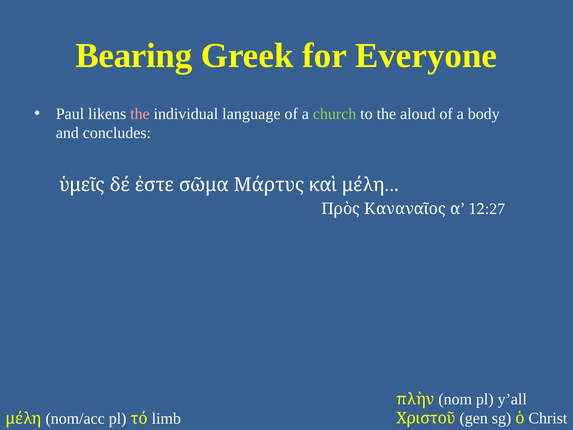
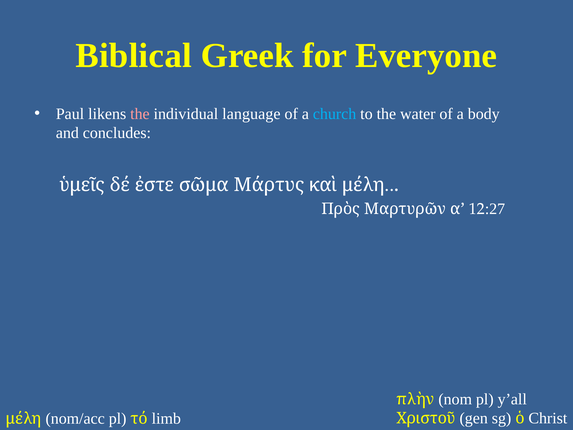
Bearing: Bearing -> Biblical
church colour: light green -> light blue
aloud: aloud -> water
Καναναῖος: Καναναῖος -> Μαρτυρῶν
